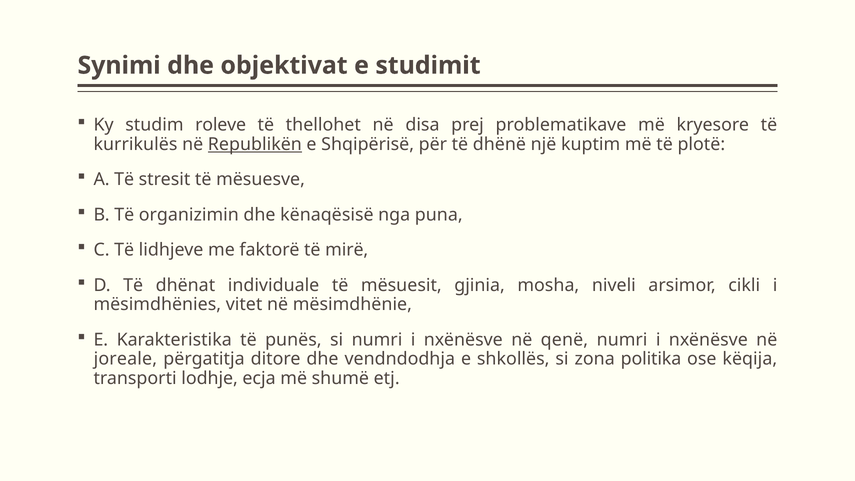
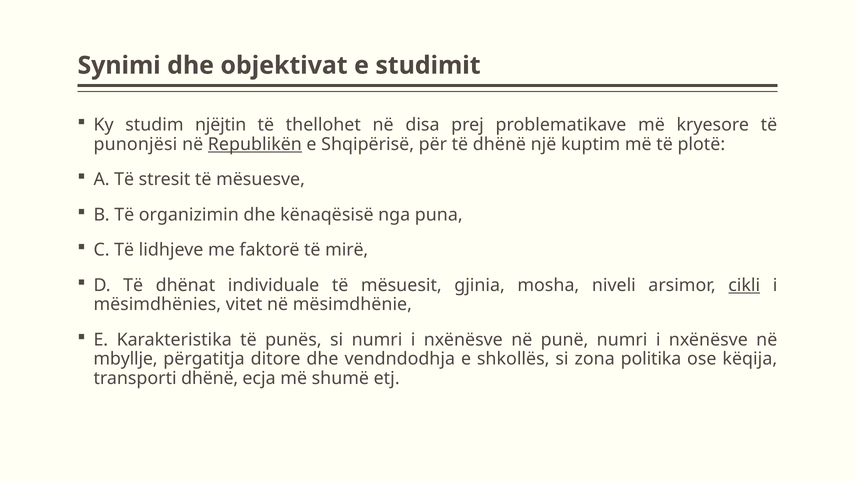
roleve: roleve -> njëjtin
kurrikulës: kurrikulës -> punonjësi
cikli underline: none -> present
qenë: qenë -> punë
joreale: joreale -> mbyllje
transporti lodhje: lodhje -> dhënë
